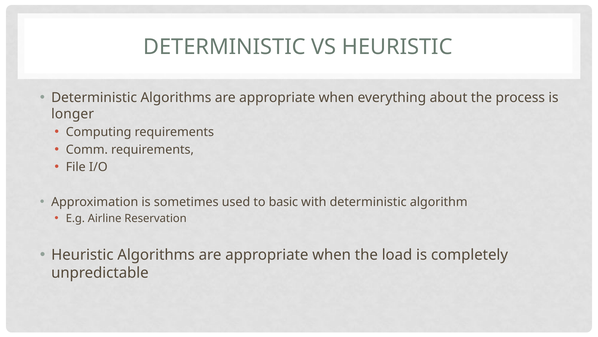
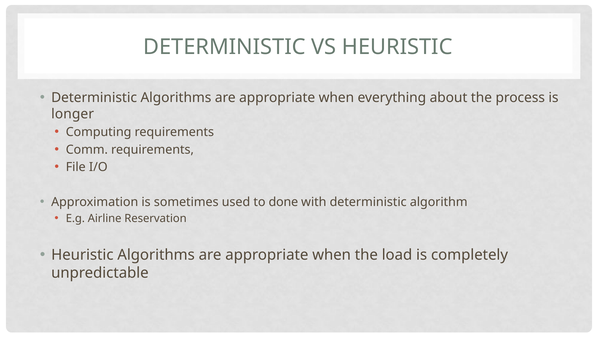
basic: basic -> done
